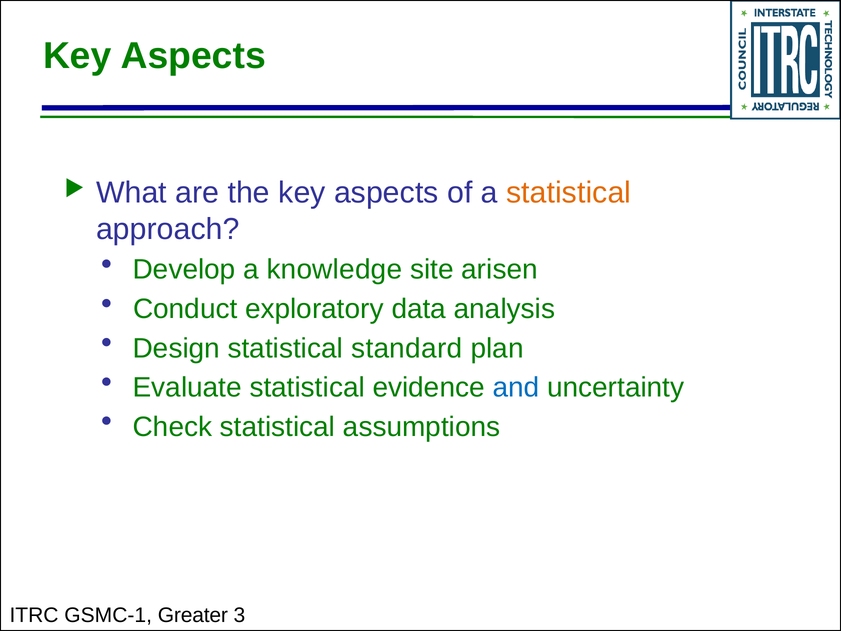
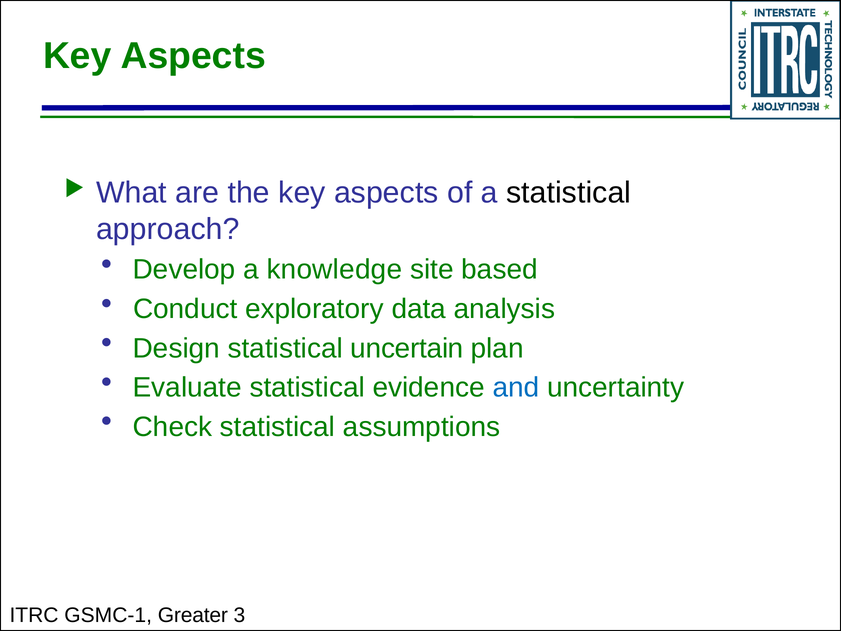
statistical at (569, 193) colour: orange -> black
arisen: arisen -> based
standard: standard -> uncertain
